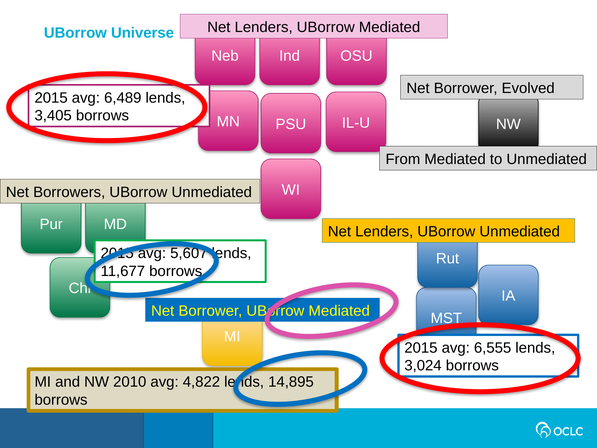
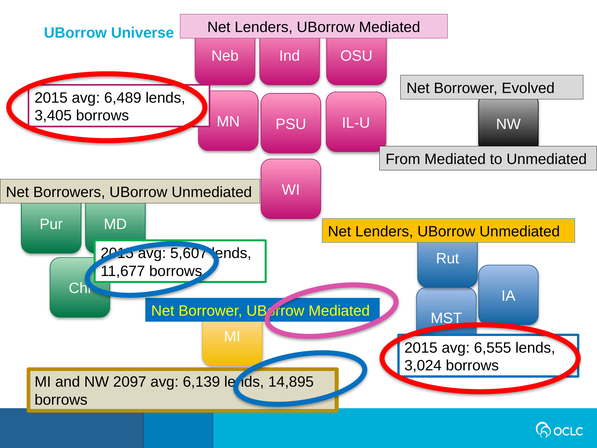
2010: 2010 -> 2097
4,822: 4,822 -> 6,139
